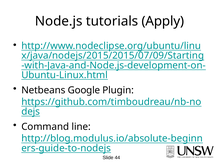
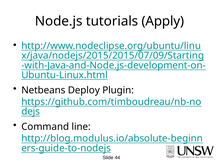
Google: Google -> Deploy
